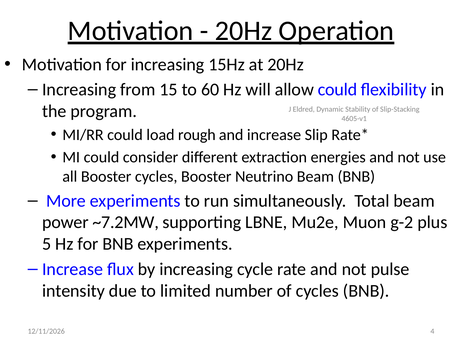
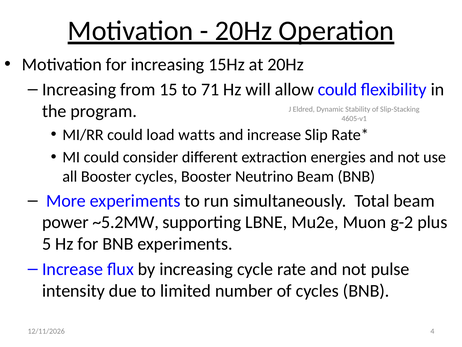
60: 60 -> 71
rough: rough -> watts
~7.2MW: ~7.2MW -> ~5.2MW
